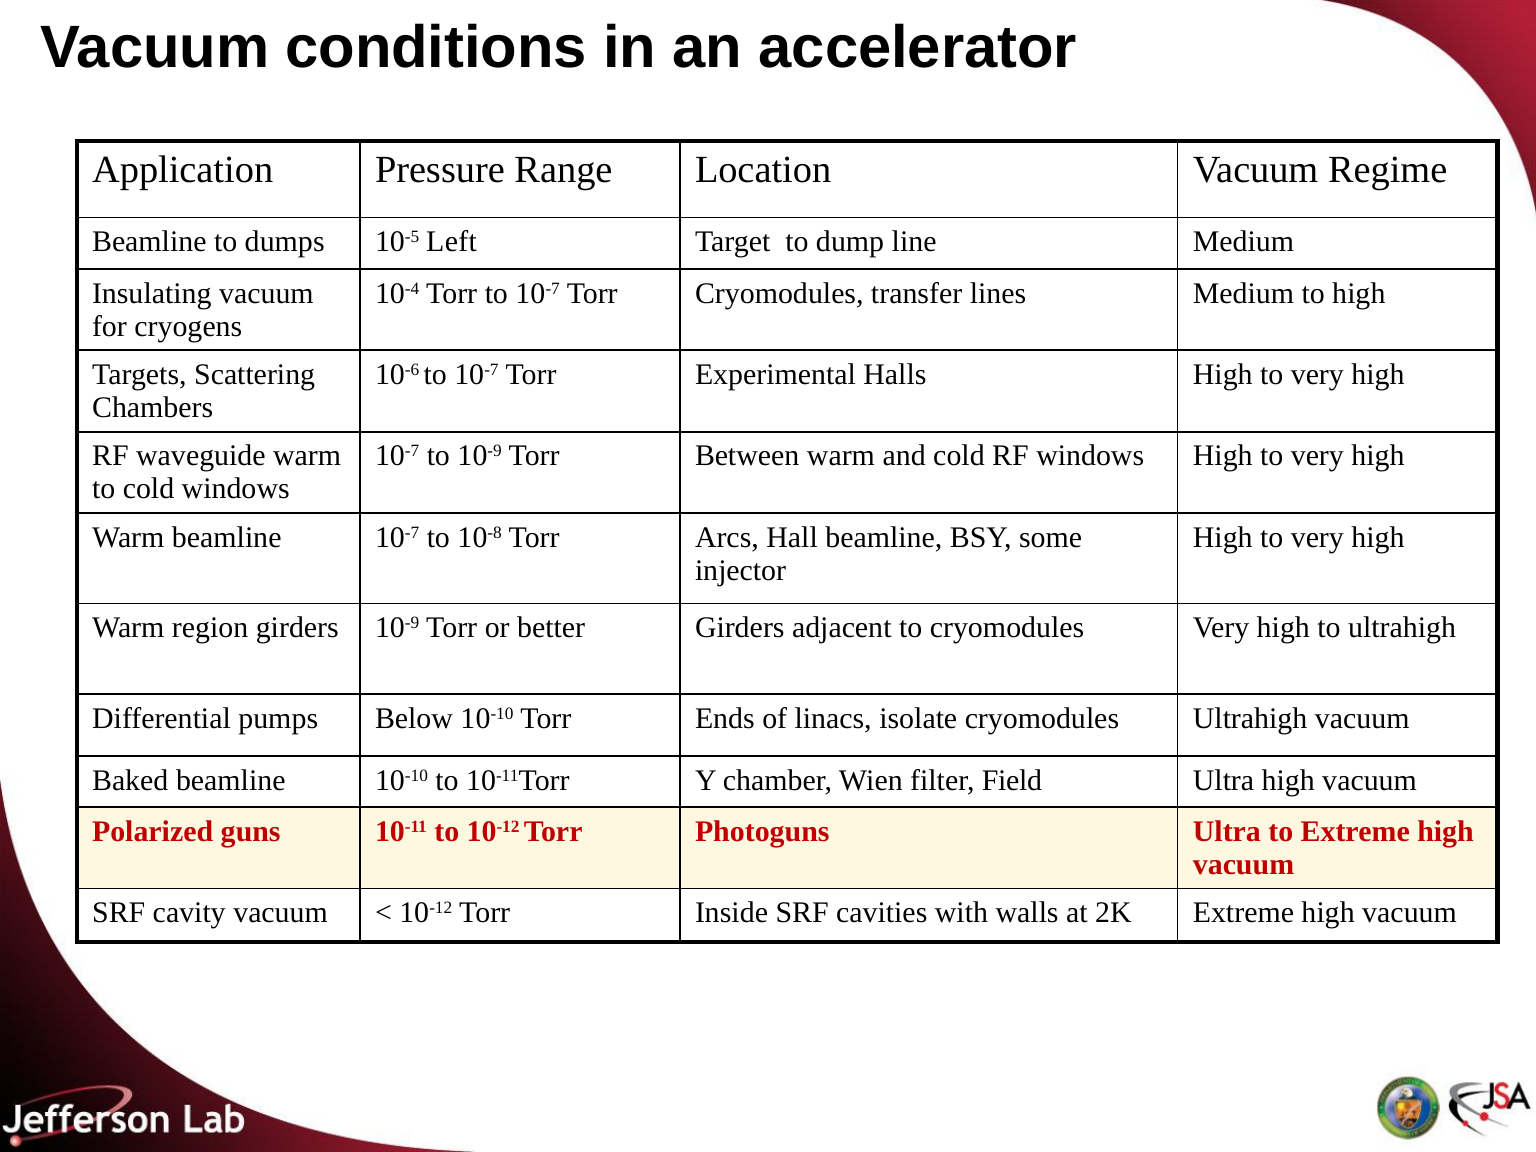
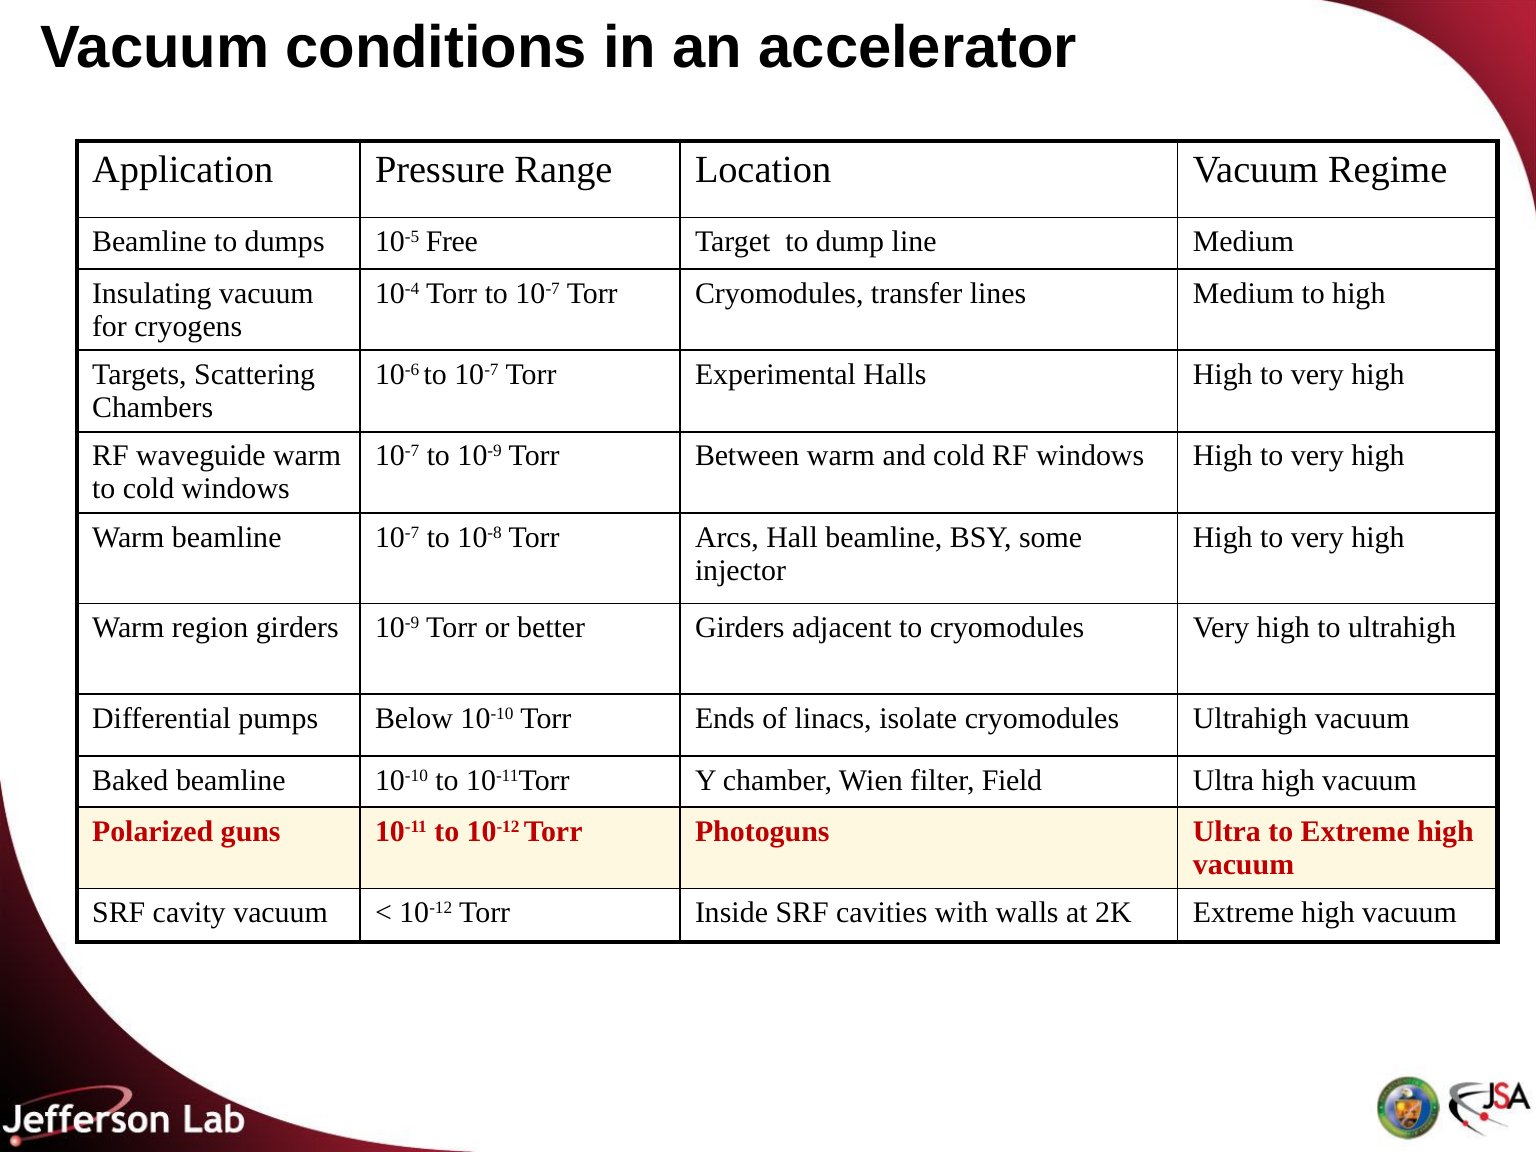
Left: Left -> Free
